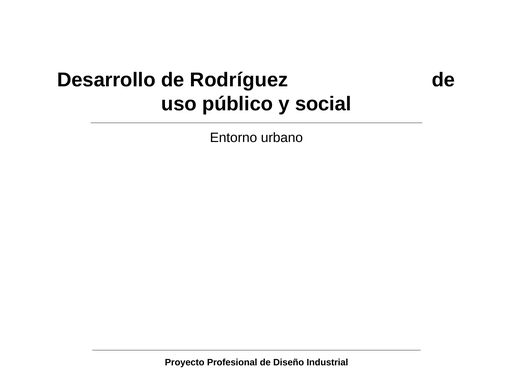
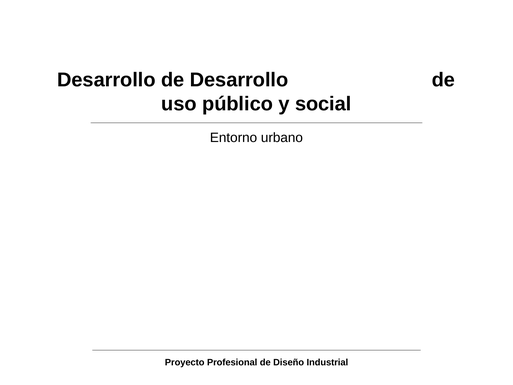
de Rodríguez: Rodríguez -> Desarrollo
